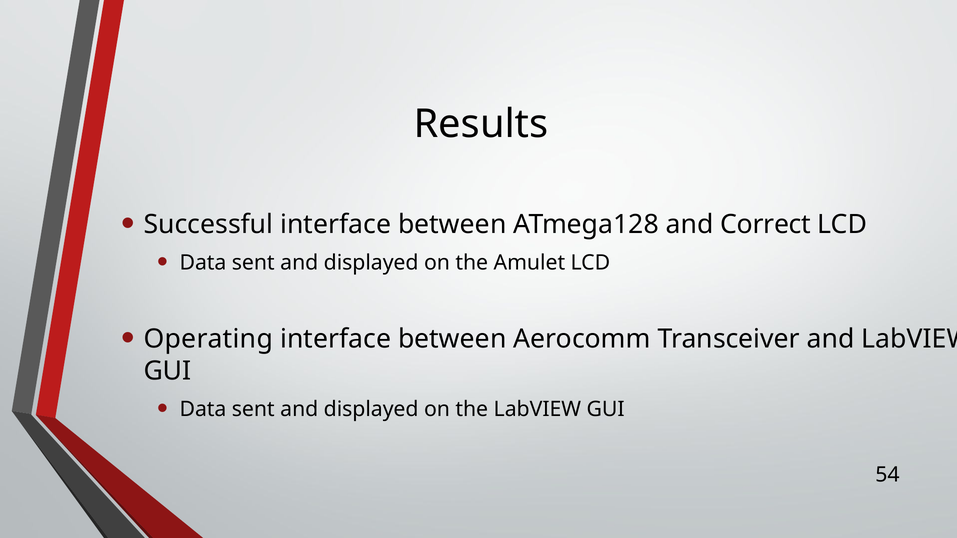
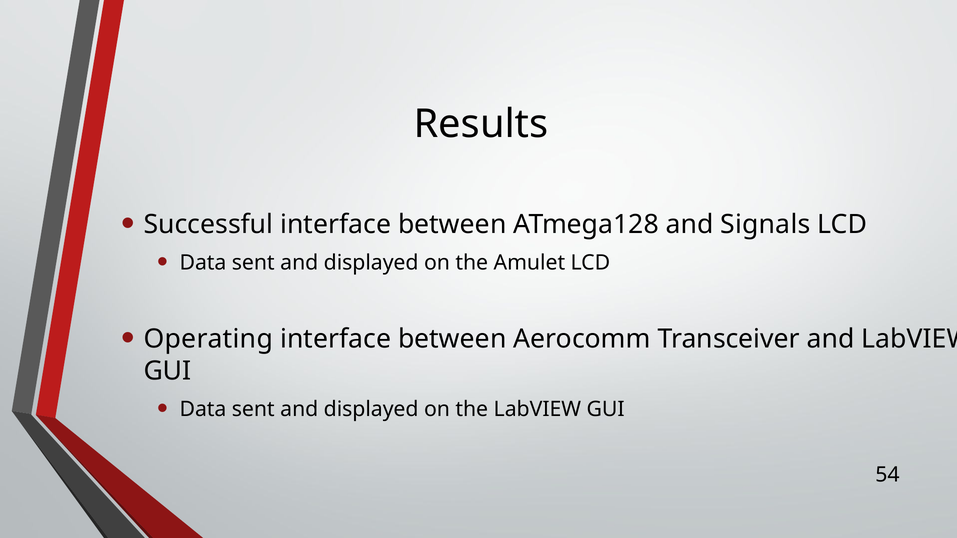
Correct: Correct -> Signals
